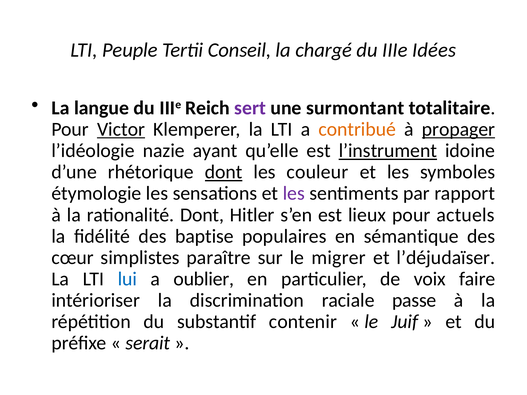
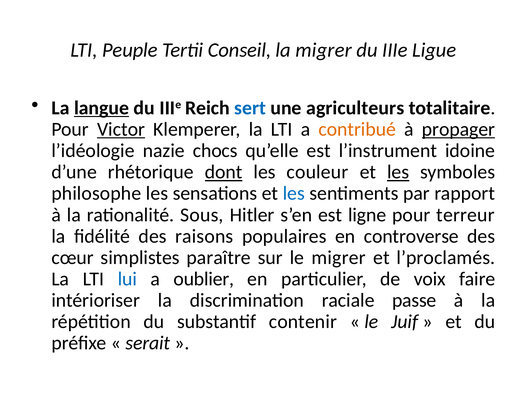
la chargé: chargé -> migrer
Idées: Idées -> Ligue
langue underline: none -> present
sert colour: purple -> blue
surmontant: surmontant -> agriculteurs
ayant: ayant -> chocs
l’instrument underline: present -> none
les at (398, 172) underline: none -> present
étymologie: étymologie -> philosophe
les at (294, 194) colour: purple -> blue
rationalité Dont: Dont -> Sous
lieux: lieux -> ligne
actuels: actuels -> terreur
baptise: baptise -> raisons
sémantique: sémantique -> controverse
l’déjudaïser: l’déjudaïser -> l’proclamés
